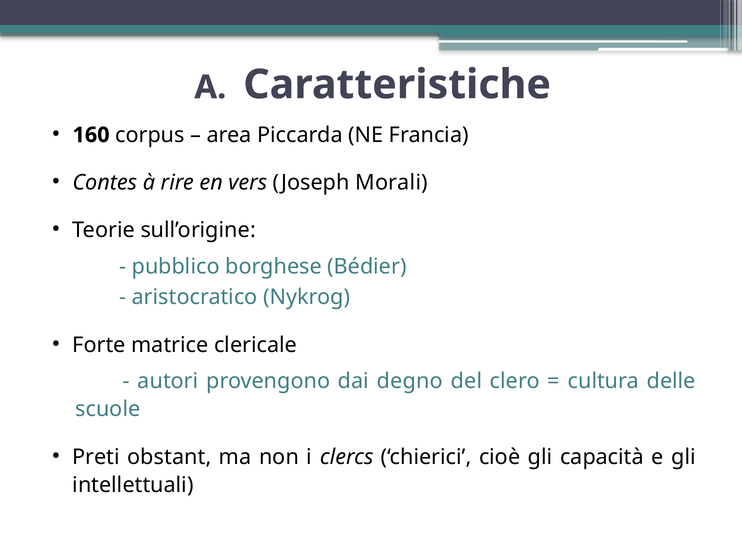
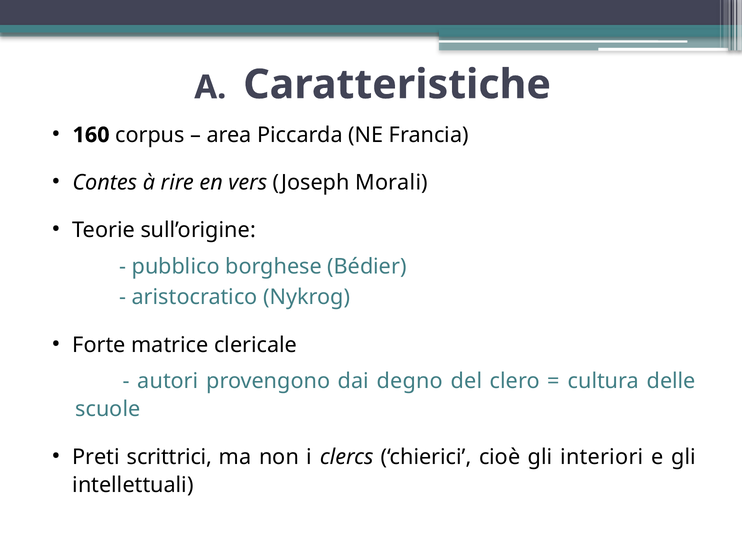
obstant: obstant -> scrittrici
capacità: capacità -> interiori
